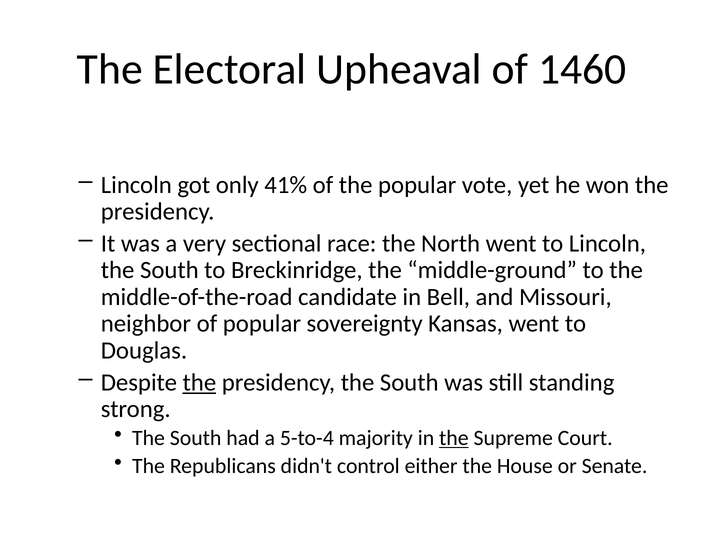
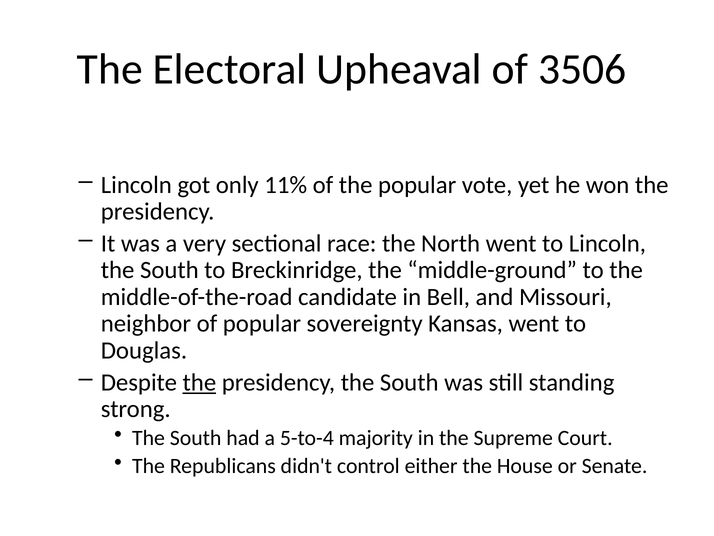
1460: 1460 -> 3506
41%: 41% -> 11%
the at (454, 438) underline: present -> none
